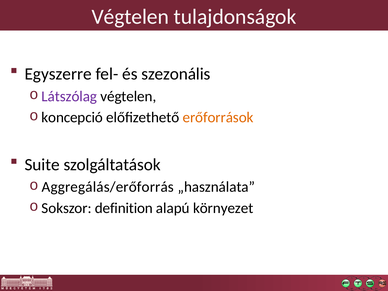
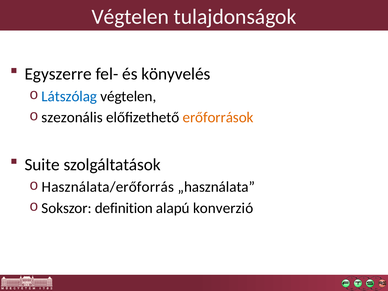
szezonális: szezonális -> könyvelés
Látszólag colour: purple -> blue
koncepció: koncepció -> szezonális
Aggregálás/erőforrás: Aggregálás/erőforrás -> Használata/erőforrás
környezet: környezet -> konverzió
